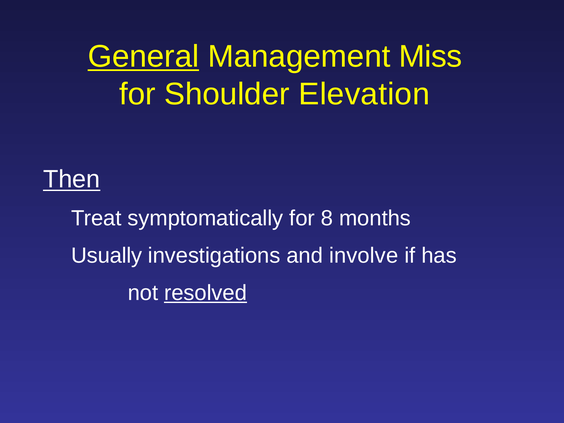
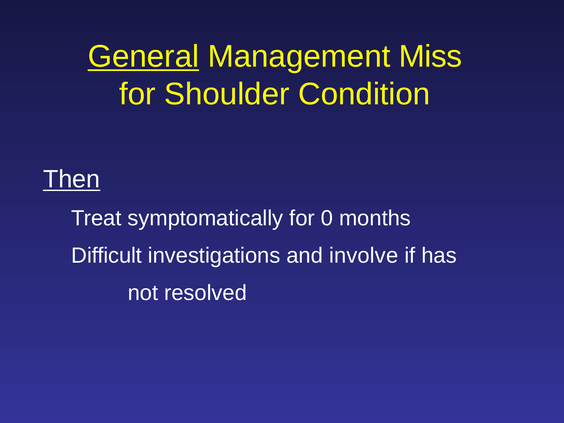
Elevation: Elevation -> Condition
8: 8 -> 0
Usually: Usually -> Difficult
resolved underline: present -> none
